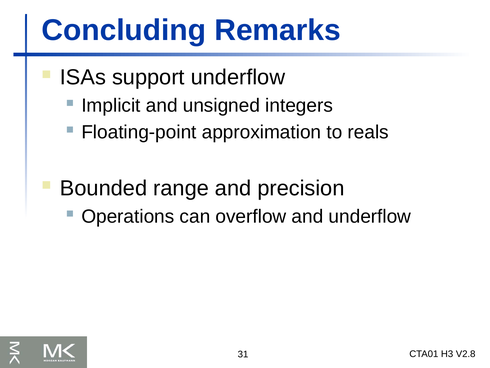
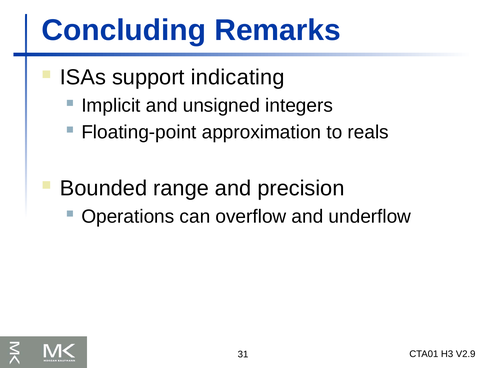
support underflow: underflow -> indicating
V2.8: V2.8 -> V2.9
